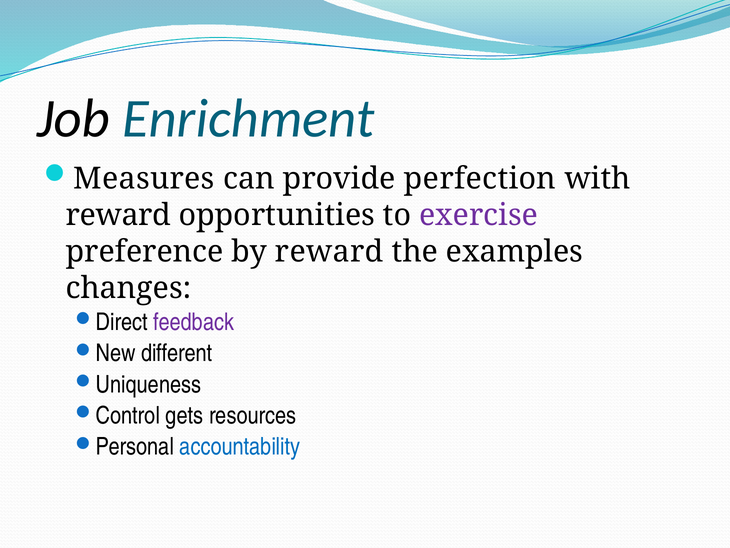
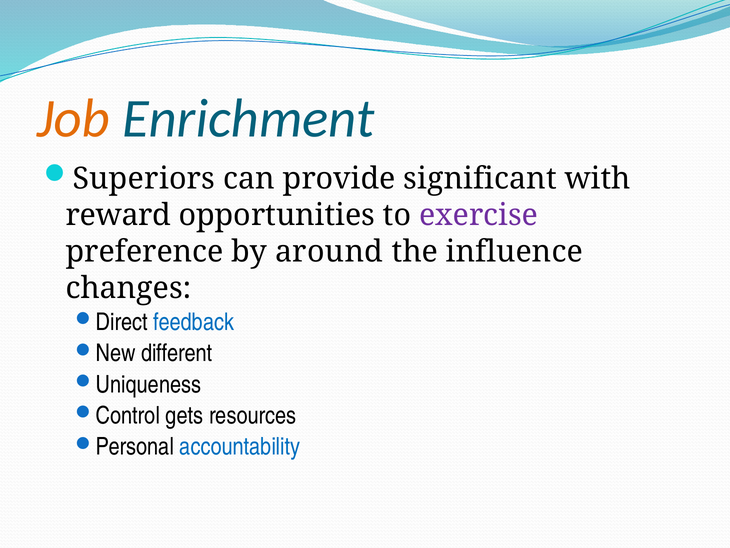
Job colour: black -> orange
Measures: Measures -> Superiors
perfection: perfection -> significant
by reward: reward -> around
examples: examples -> influence
feedback colour: purple -> blue
